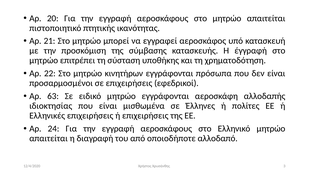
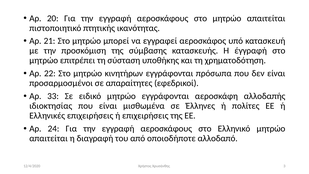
σε επιχειρήσεις: επιχειρήσεις -> απαραίτητες
63: 63 -> 33
